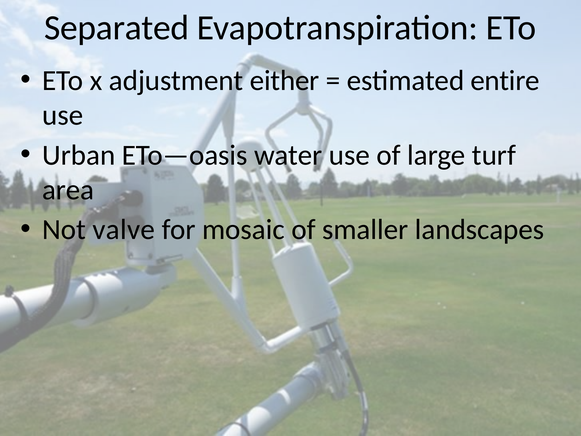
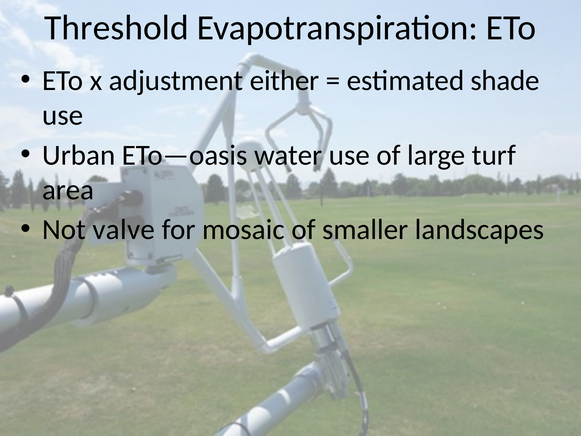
Separated: Separated -> Threshold
entire: entire -> shade
